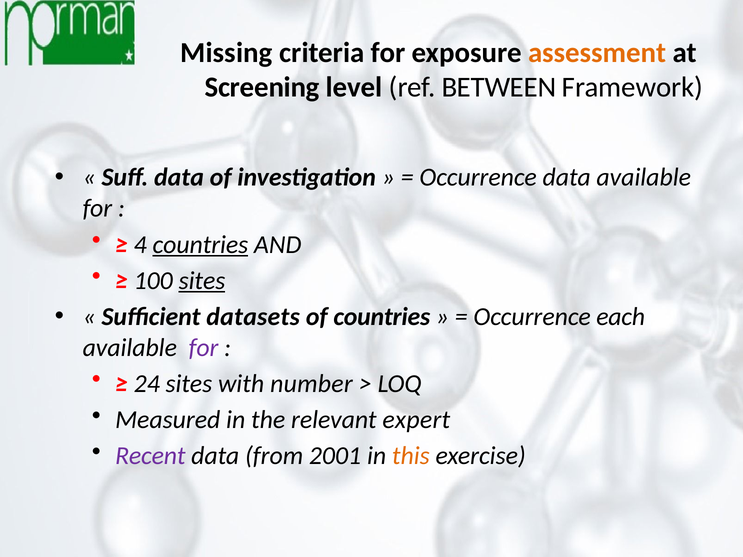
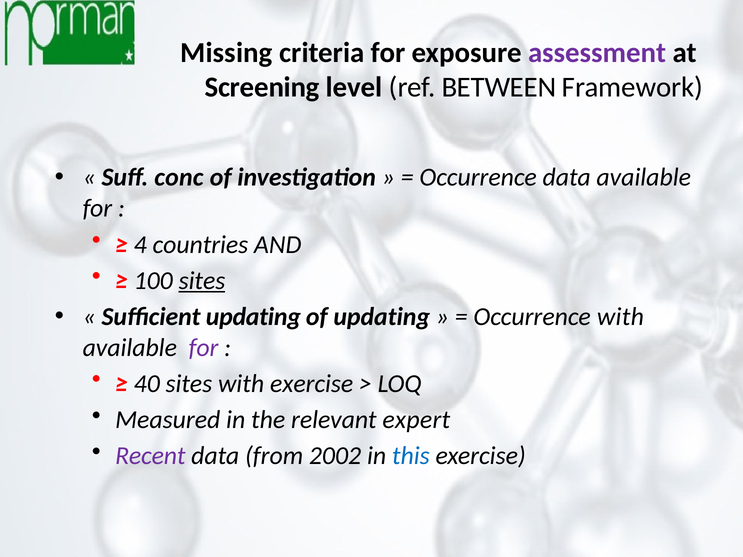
assessment colour: orange -> purple
Suff data: data -> conc
countries at (200, 245) underline: present -> none
Sufficient datasets: datasets -> updating
of countries: countries -> updating
Occurrence each: each -> with
24: 24 -> 40
with number: number -> exercise
2001: 2001 -> 2002
this colour: orange -> blue
